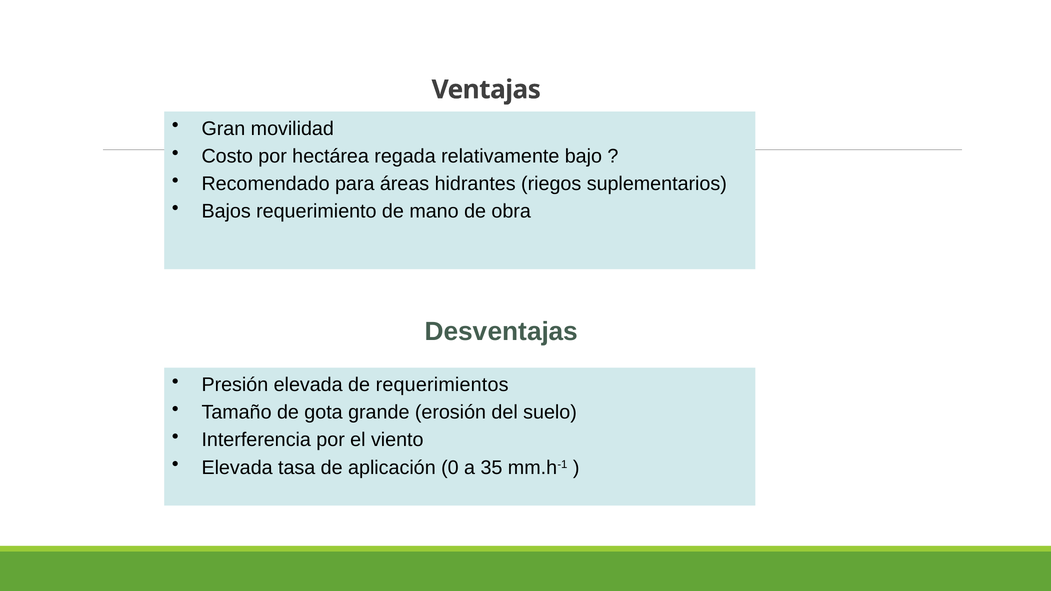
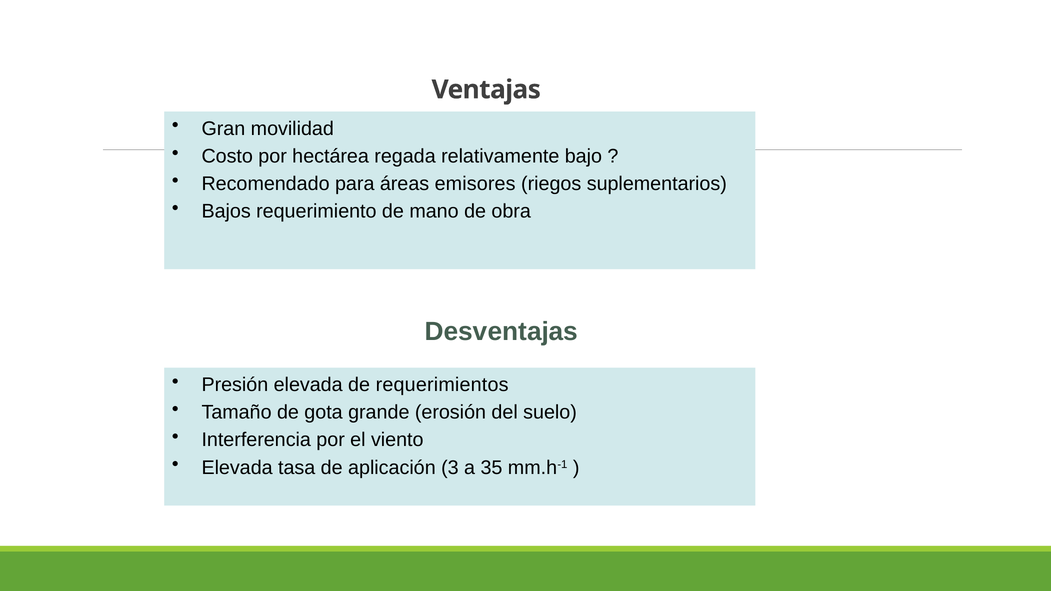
hidrantes: hidrantes -> emisores
0: 0 -> 3
